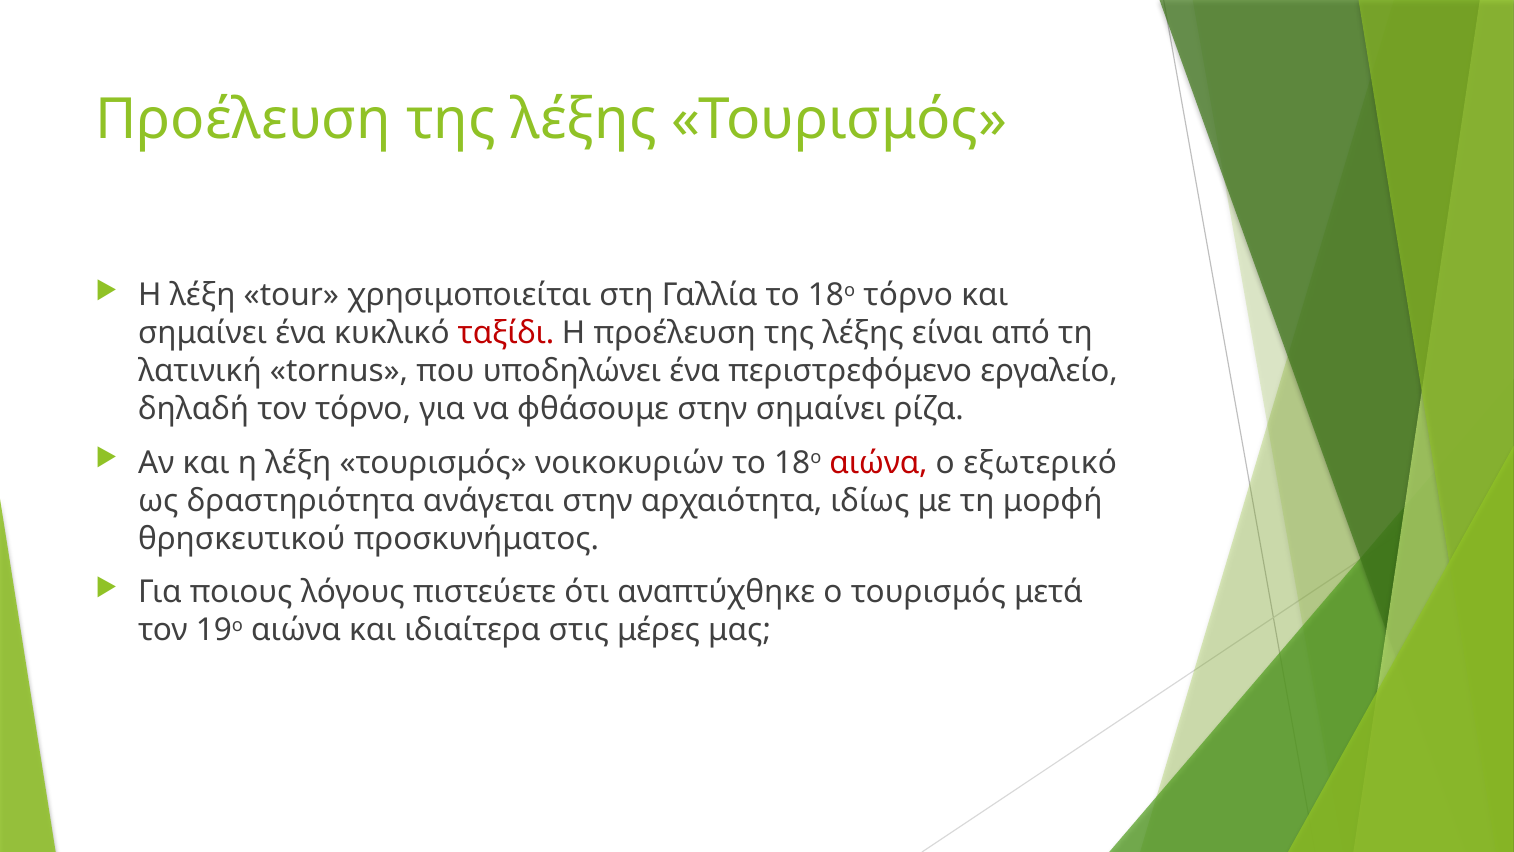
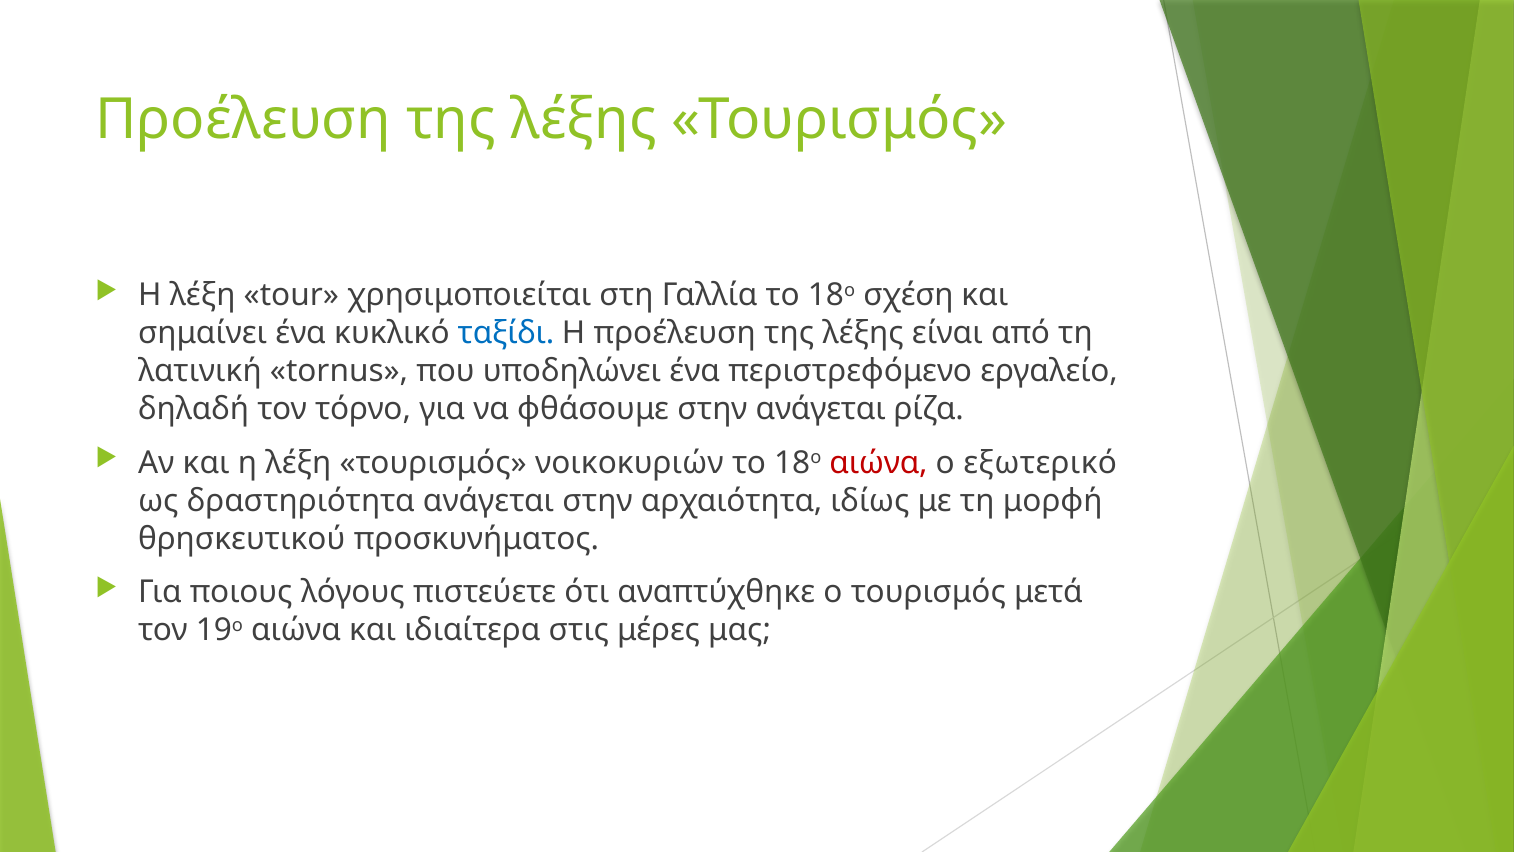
18ο τόρνο: τόρνο -> σχέση
ταξίδι colour: red -> blue
στην σημαίνει: σημαίνει -> ανάγεται
